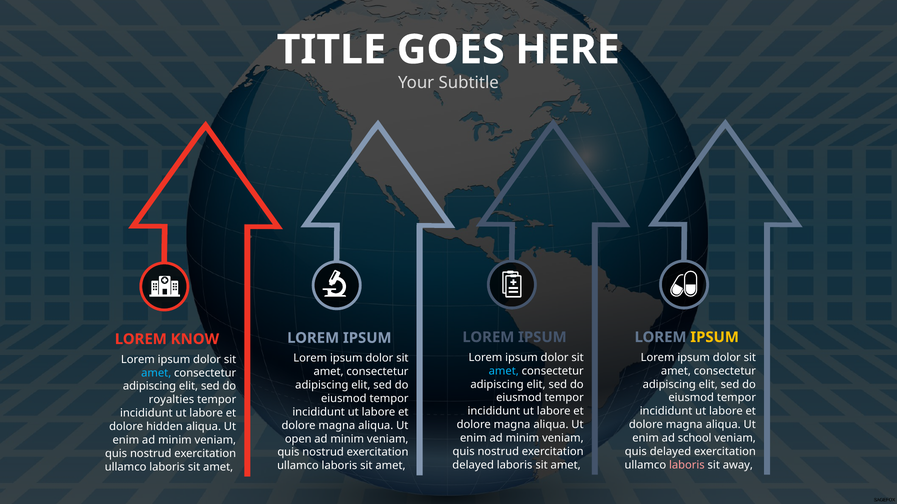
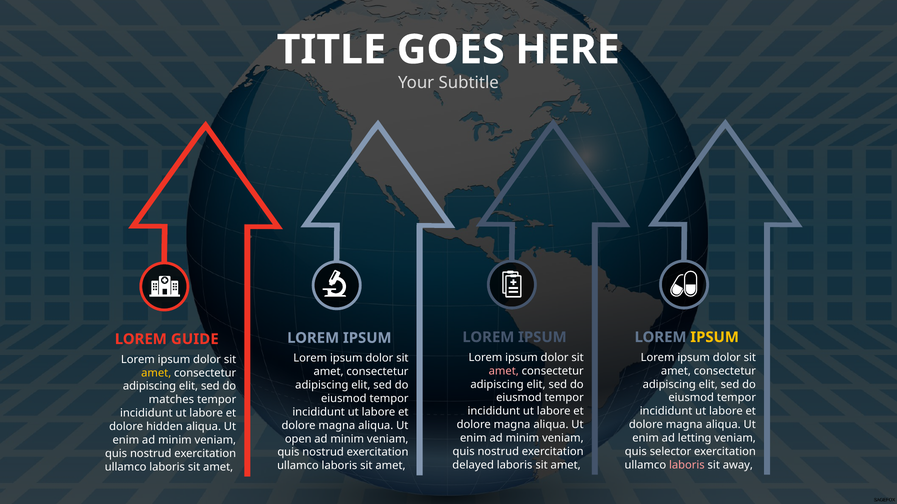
KNOW: KNOW -> GUIDE
amet at (504, 371) colour: light blue -> pink
amet at (156, 373) colour: light blue -> yellow
royalties: royalties -> matches
school: school -> letting
quis delayed: delayed -> selector
